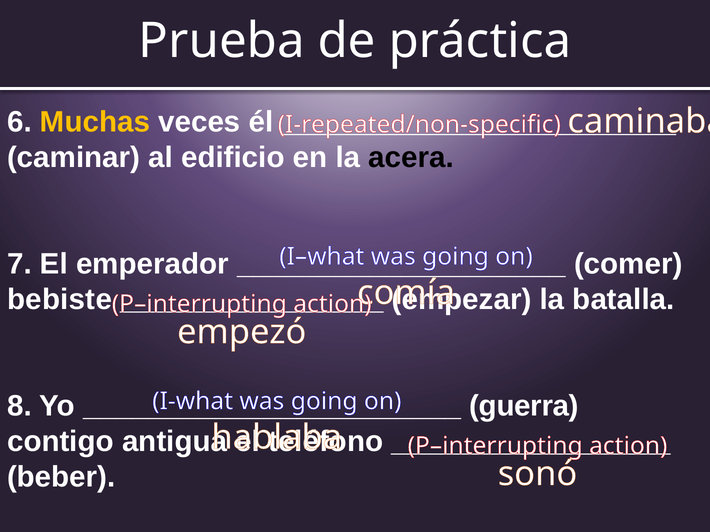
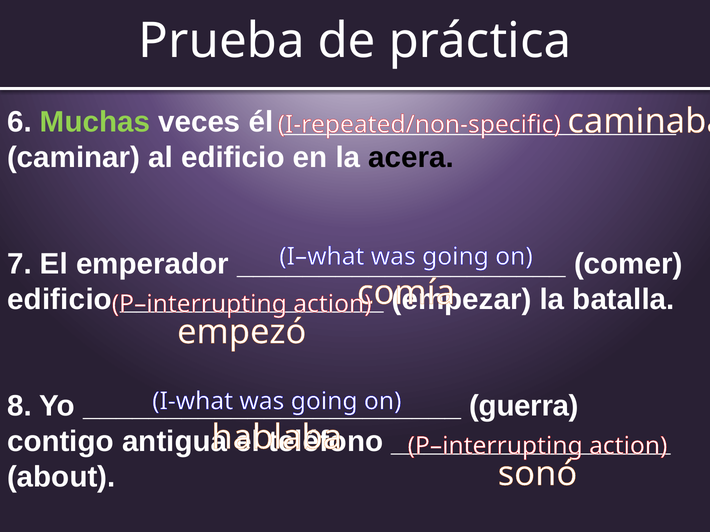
Muchas colour: yellow -> light green
bebiste at (60, 300): bebiste -> edificio
beber: beber -> about
